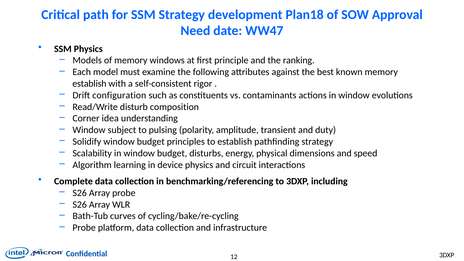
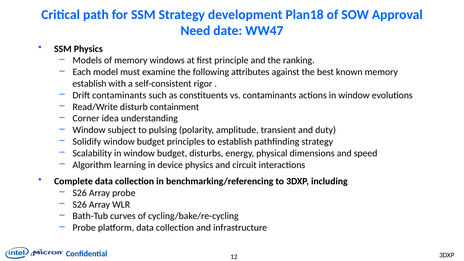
Drift configuration: configuration -> contaminants
composition: composition -> containment
